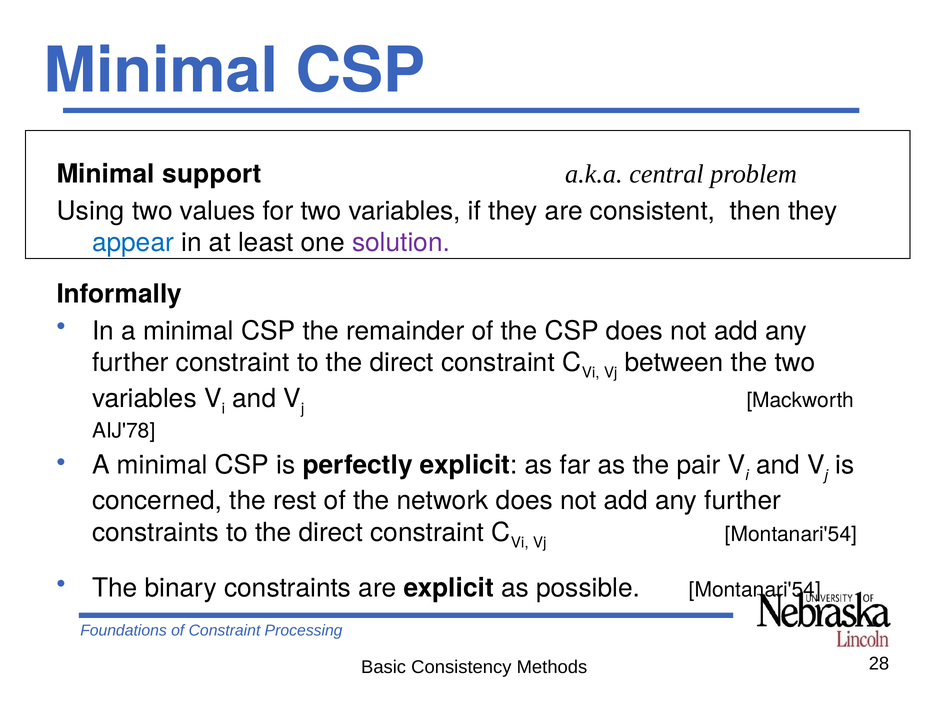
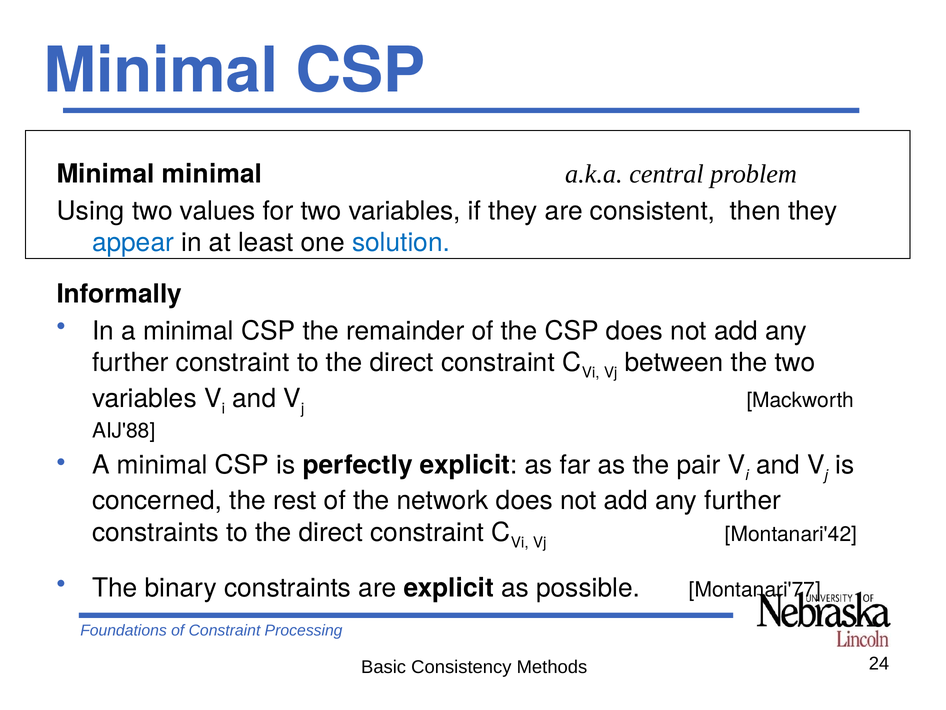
Minimal support: support -> minimal
solution colour: purple -> blue
AIJ'78: AIJ'78 -> AIJ'88
Vj Montanari'54: Montanari'54 -> Montanari'42
possible Montanari'54: Montanari'54 -> Montanari'77
28: 28 -> 24
